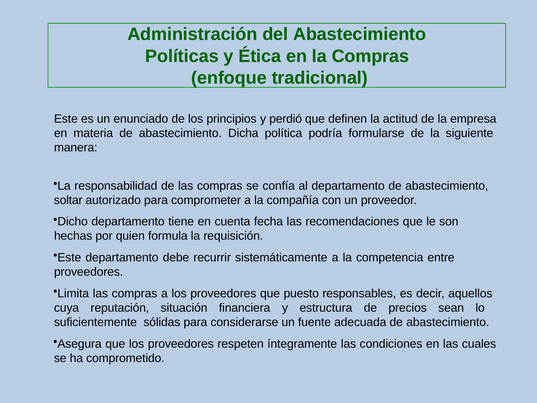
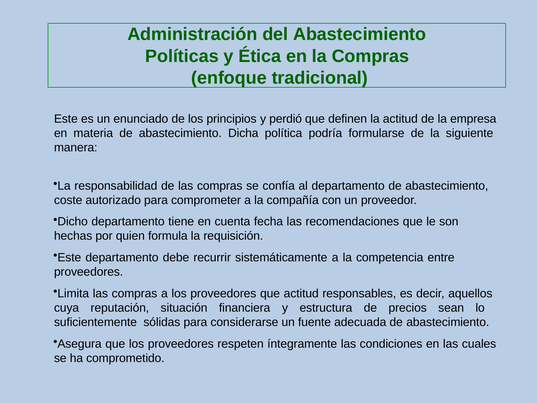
soltar: soltar -> coste
que puesto: puesto -> actitud
